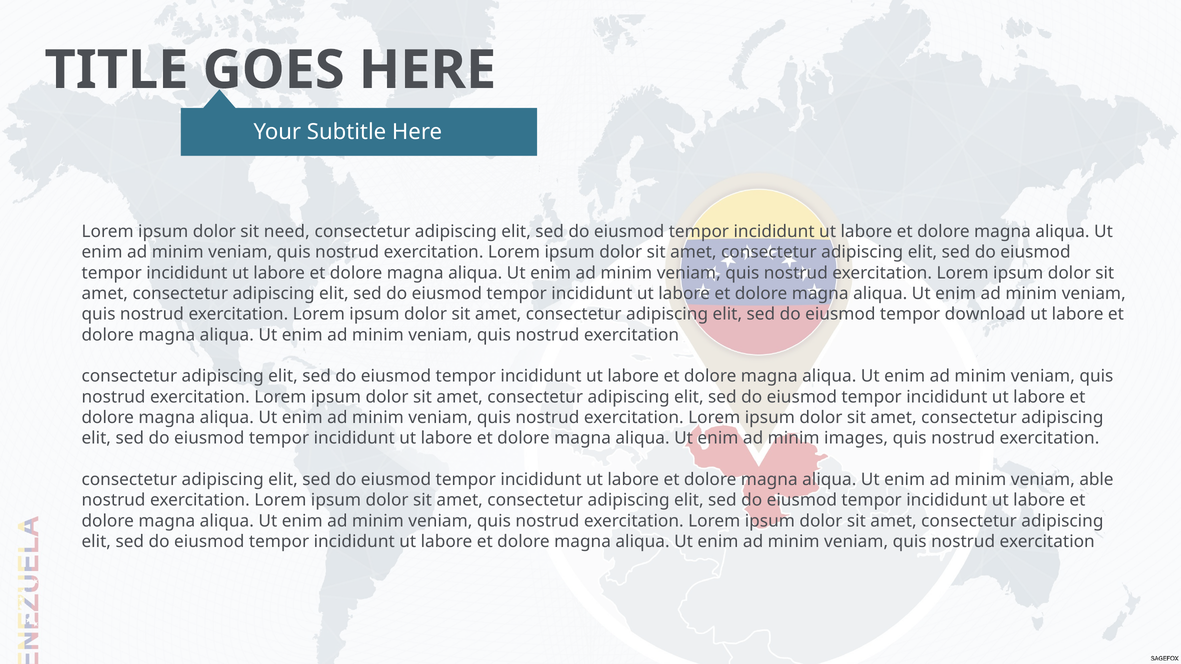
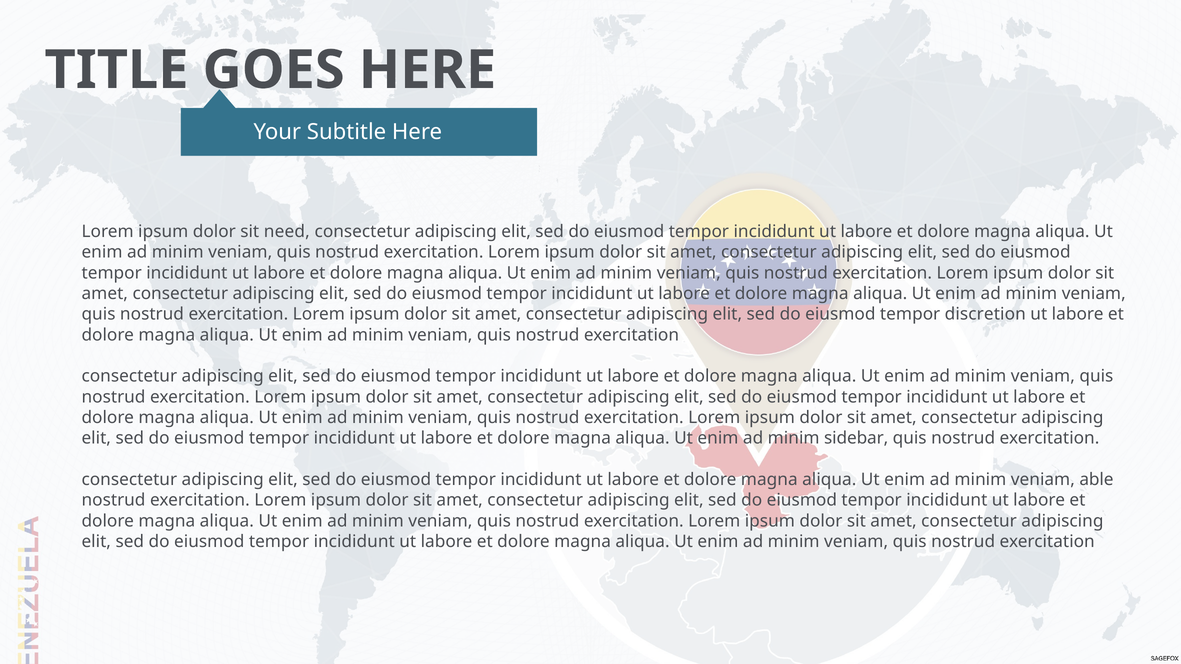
download: download -> discretion
images: images -> sidebar
